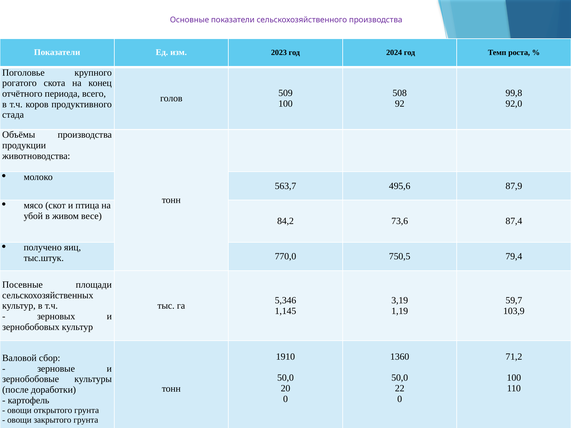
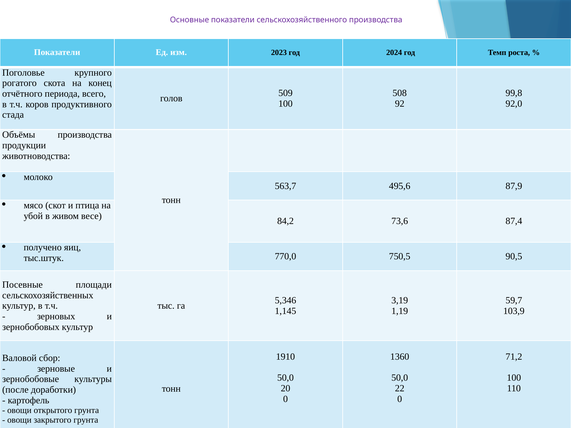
79,4: 79,4 -> 90,5
